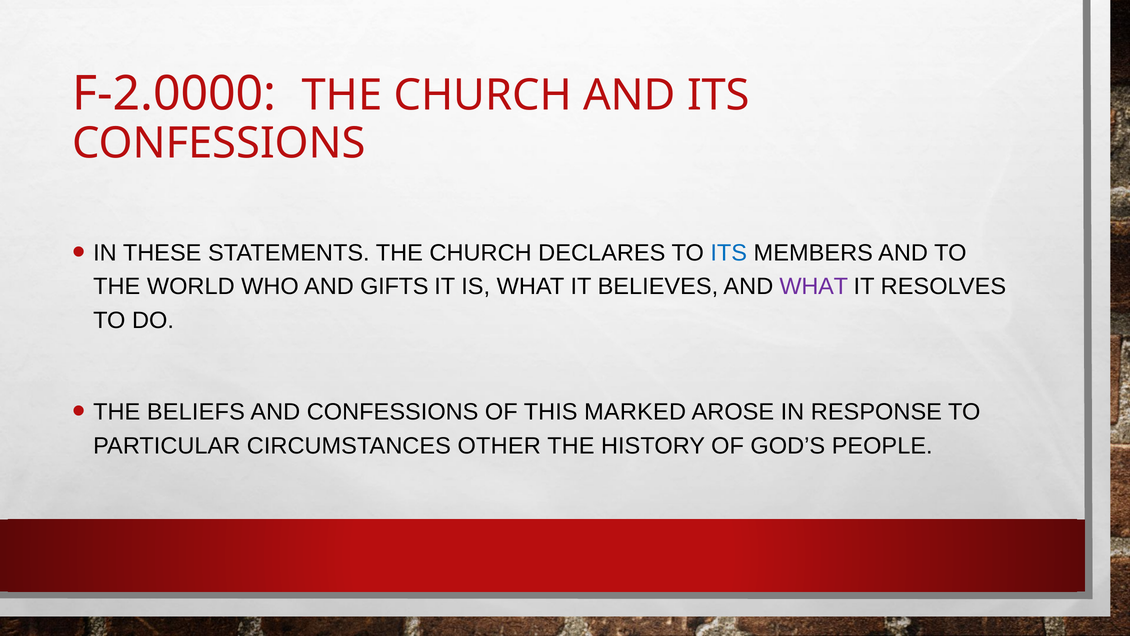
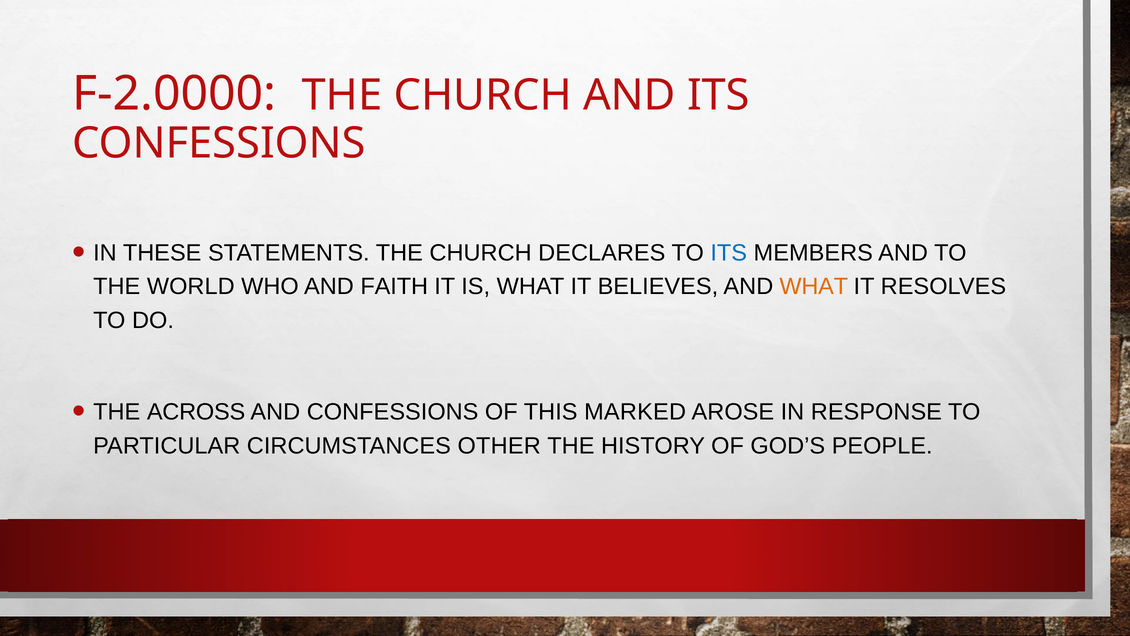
GIFTS: GIFTS -> FAITH
WHAT at (814, 287) colour: purple -> orange
BELIEFS: BELIEFS -> ACROSS
